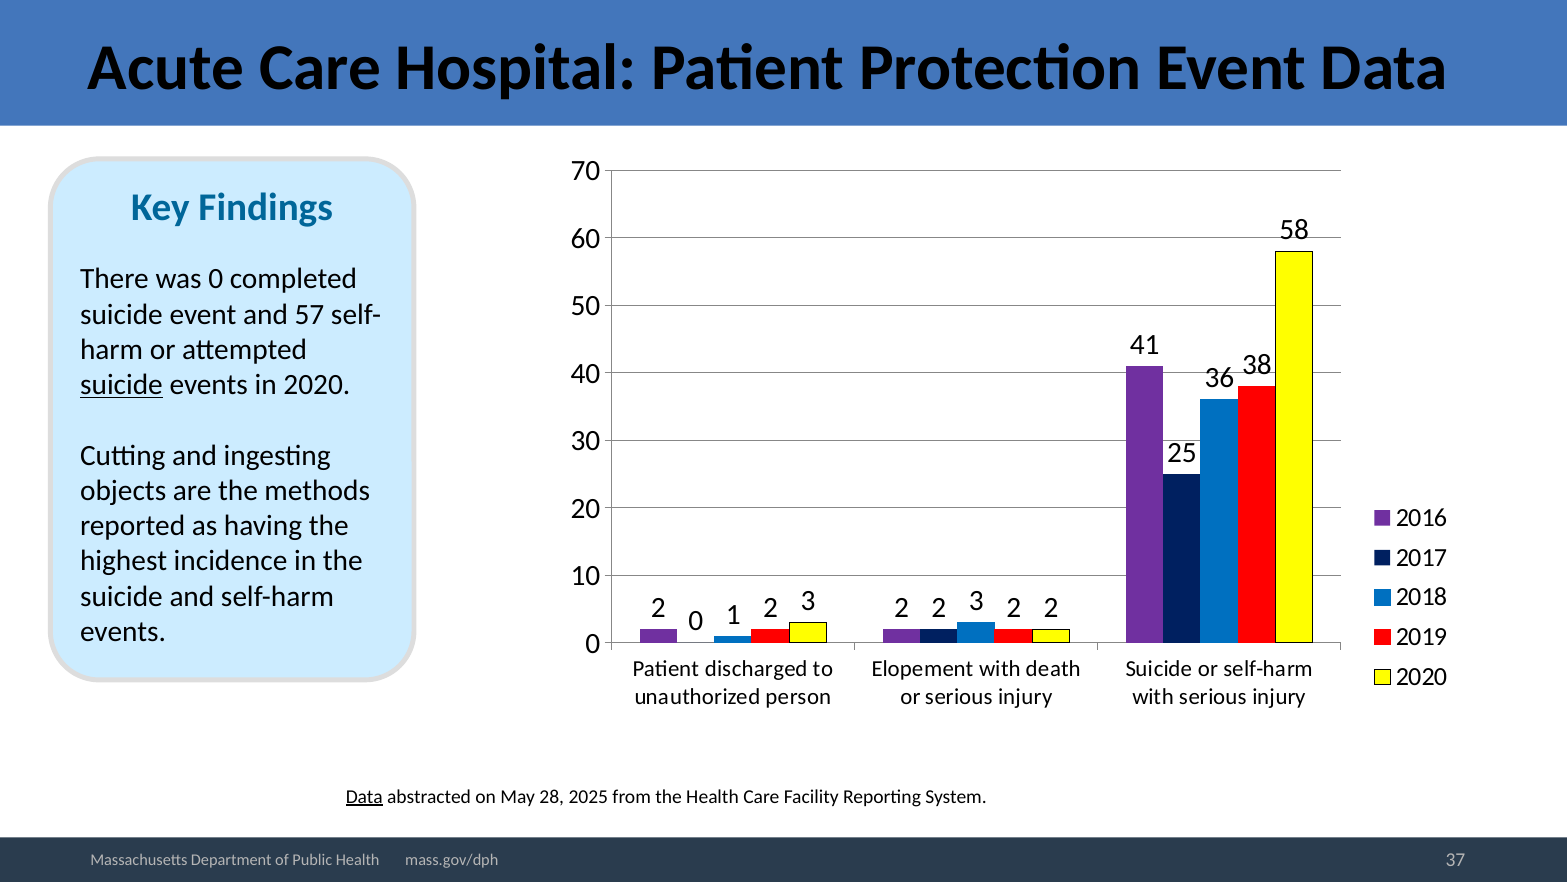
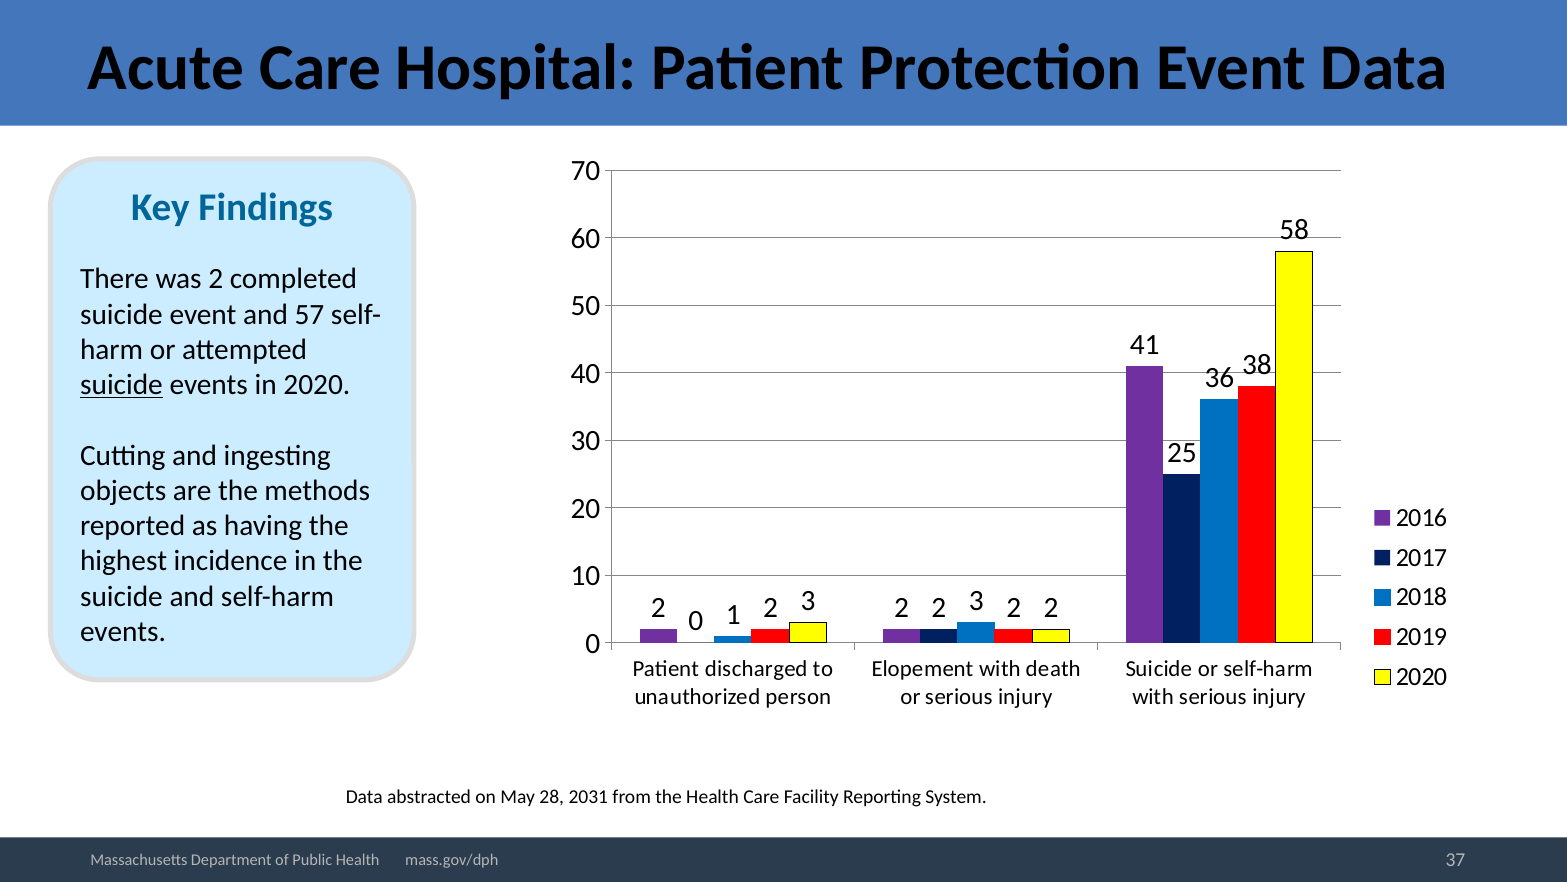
was 0: 0 -> 2
Data at (364, 796) underline: present -> none
2025: 2025 -> 2031
